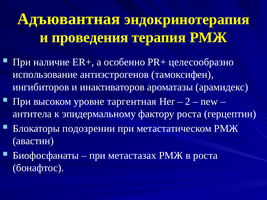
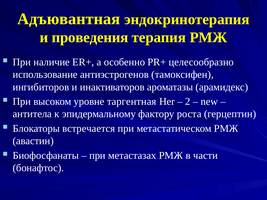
подозрении: подозрении -> встречается
в роста: роста -> части
